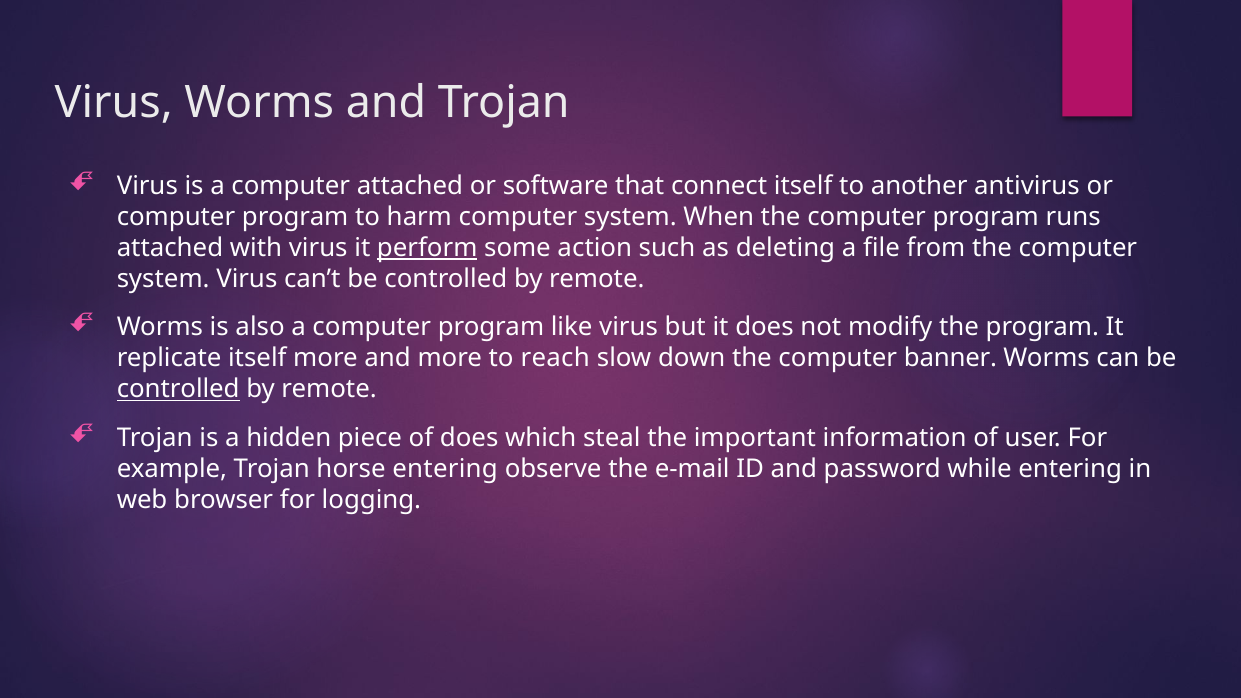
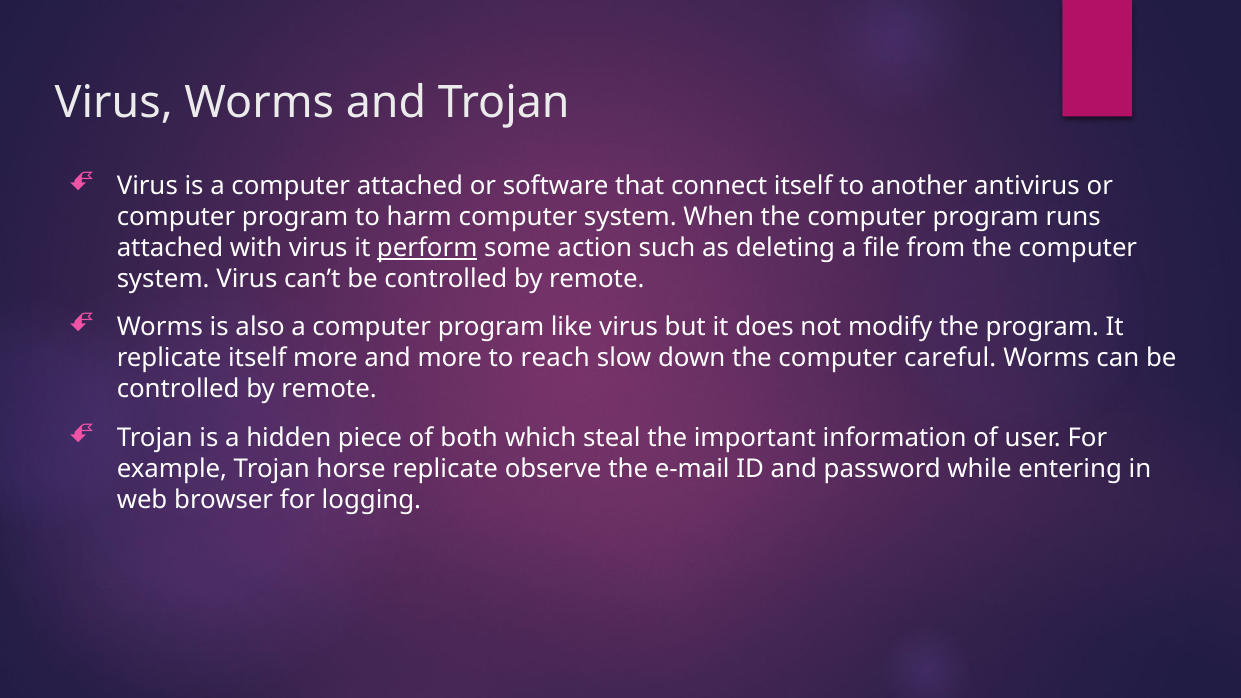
banner: banner -> careful
controlled at (178, 390) underline: present -> none
of does: does -> both
horse entering: entering -> replicate
